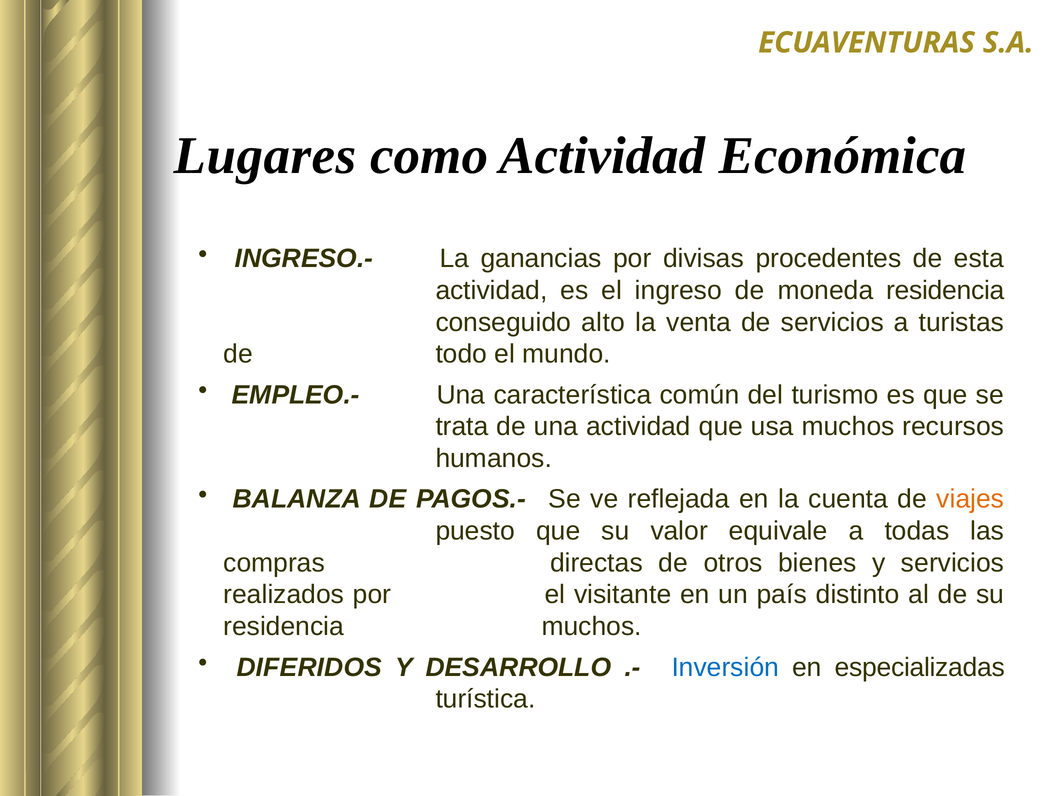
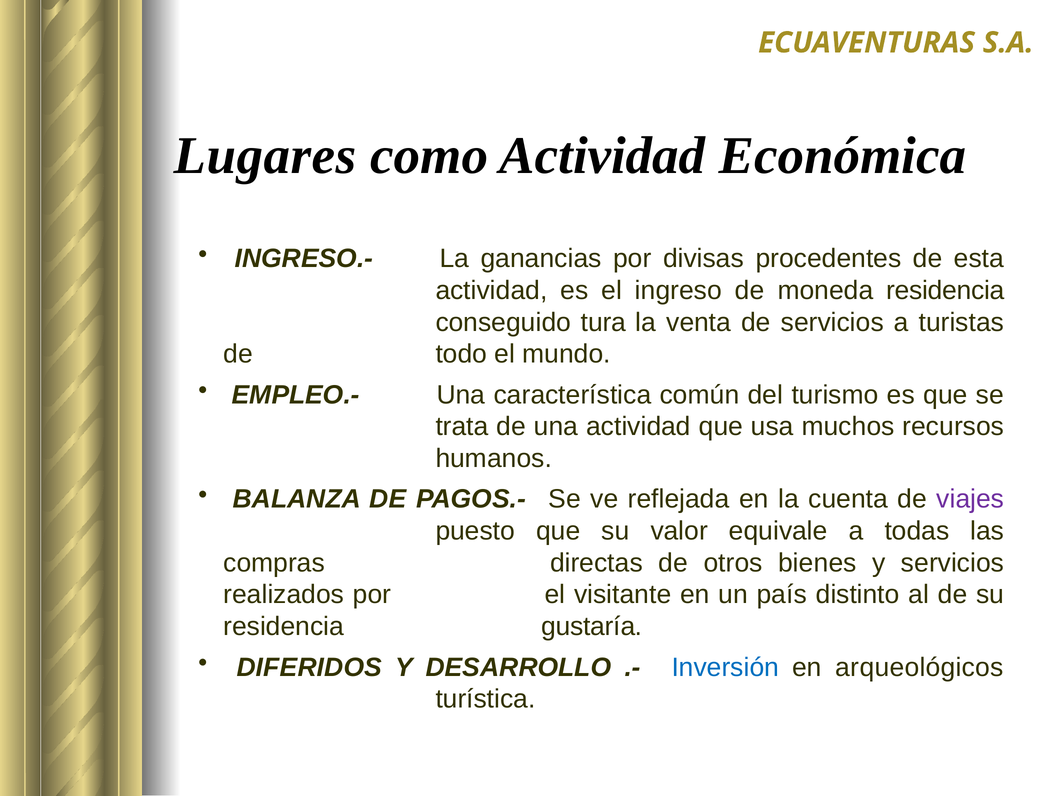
alto: alto -> tura
viajes colour: orange -> purple
residencia muchos: muchos -> gustaría
especializadas: especializadas -> arqueológicos
